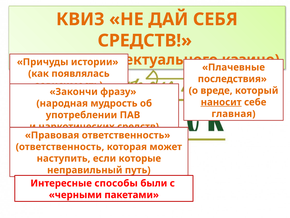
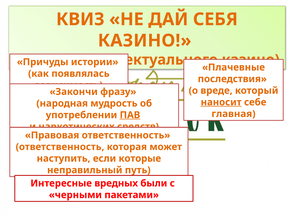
СРЕДСТВ at (145, 41): СРЕДСТВ -> КАЗИНО
ПАВ underline: none -> present
способы: способы -> вредных
